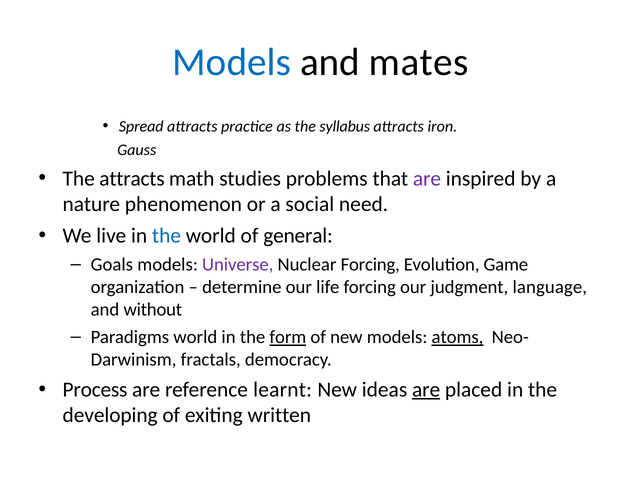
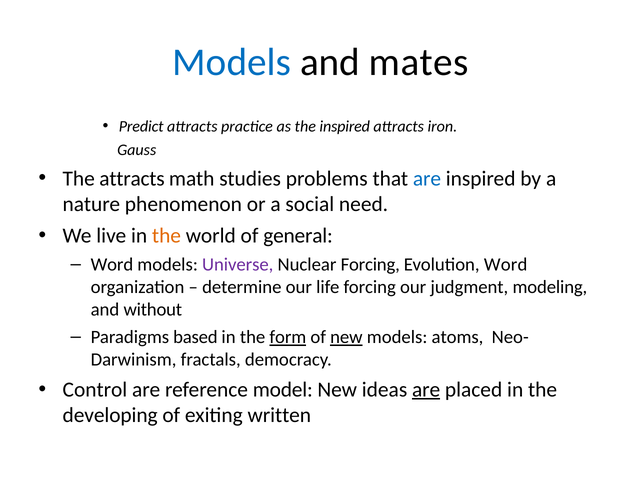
Spread: Spread -> Predict
the syllabus: syllabus -> inspired
are at (427, 178) colour: purple -> blue
the at (166, 235) colour: blue -> orange
Goals at (112, 264): Goals -> Word
Evolution Game: Game -> Word
language: language -> modeling
Paradigms world: world -> based
new at (346, 337) underline: none -> present
atoms underline: present -> none
Process: Process -> Control
learnt: learnt -> model
